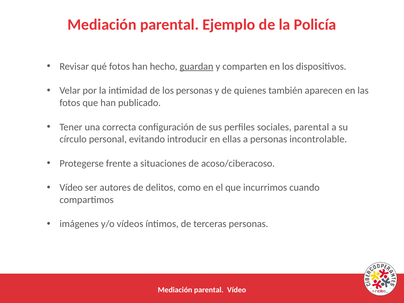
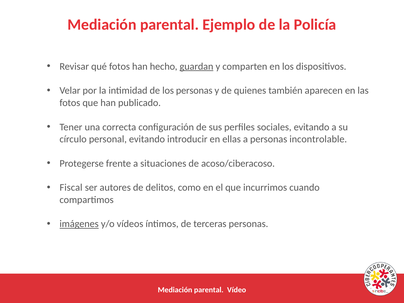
sociales parental: parental -> evitando
Vídeo at (71, 188): Vídeo -> Fiscal
imágenes underline: none -> present
